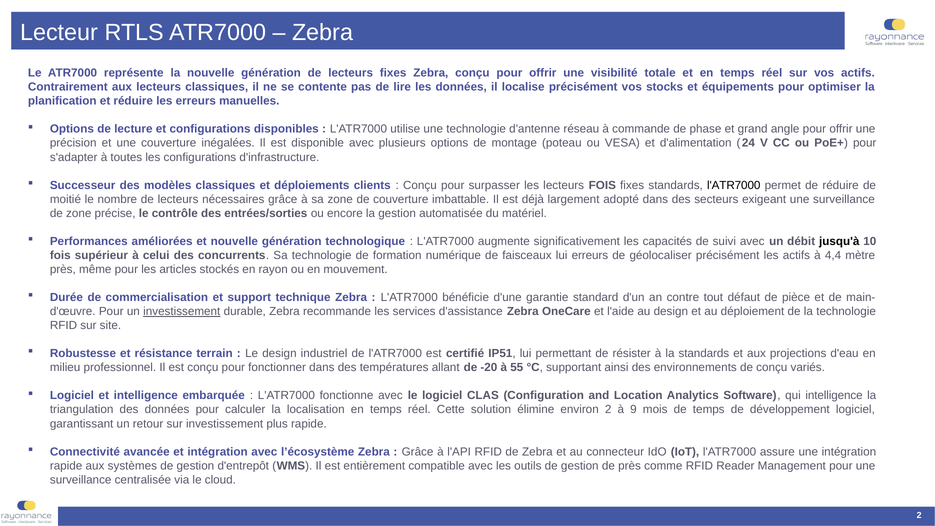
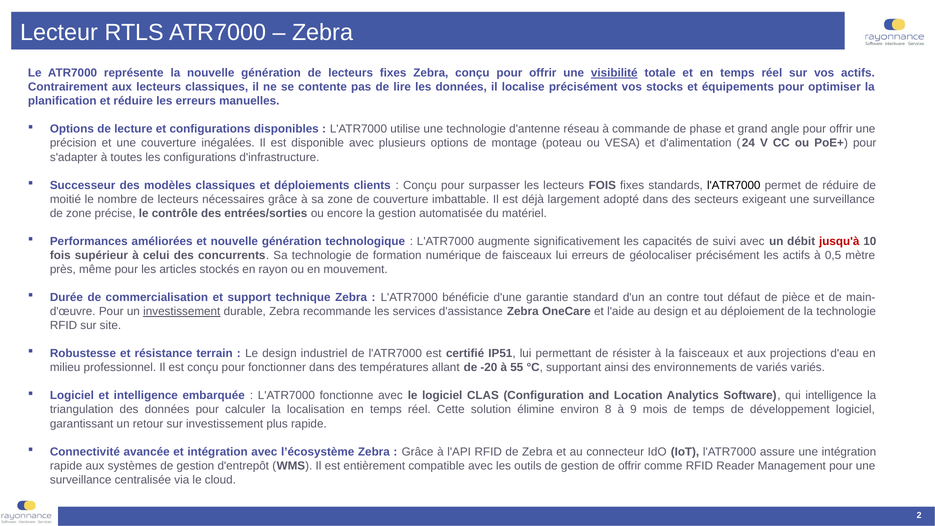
visibilité underline: none -> present
jusqu'à colour: black -> red
4,4: 4,4 -> 0,5
la standards: standards -> faisceaux
de conçu: conçu -> variés
environ 2: 2 -> 8
de près: près -> offrir
